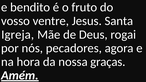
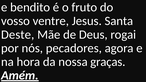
Igreja: Igreja -> Deste
